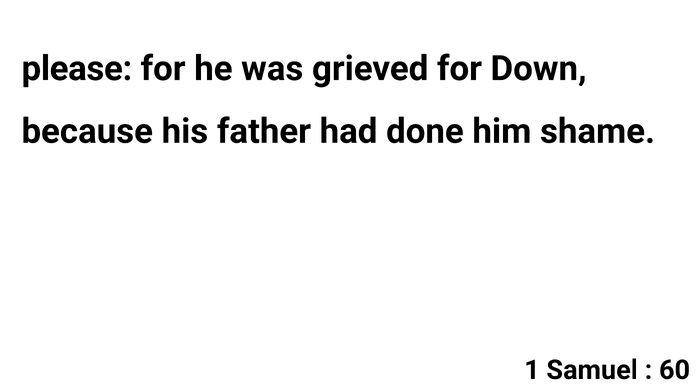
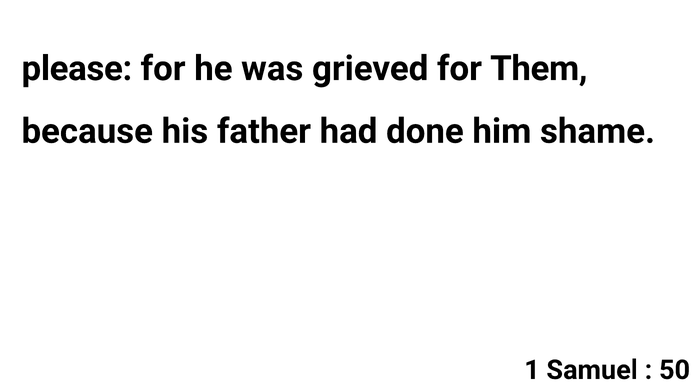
Down: Down -> Them
60: 60 -> 50
